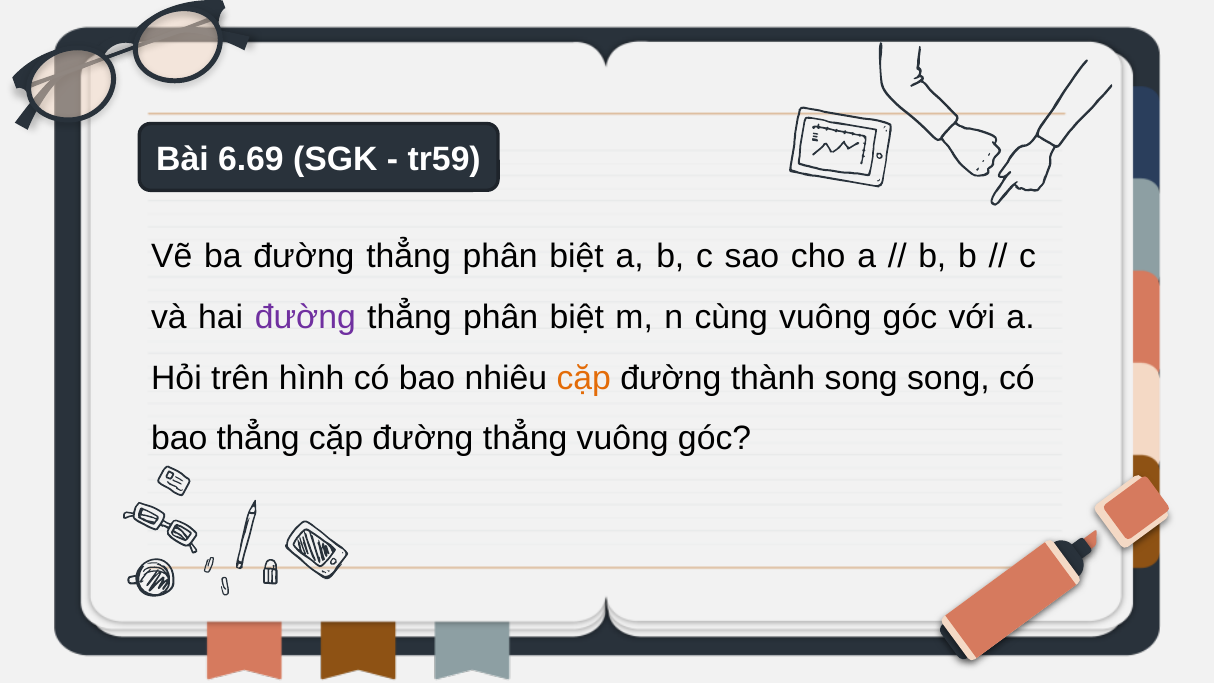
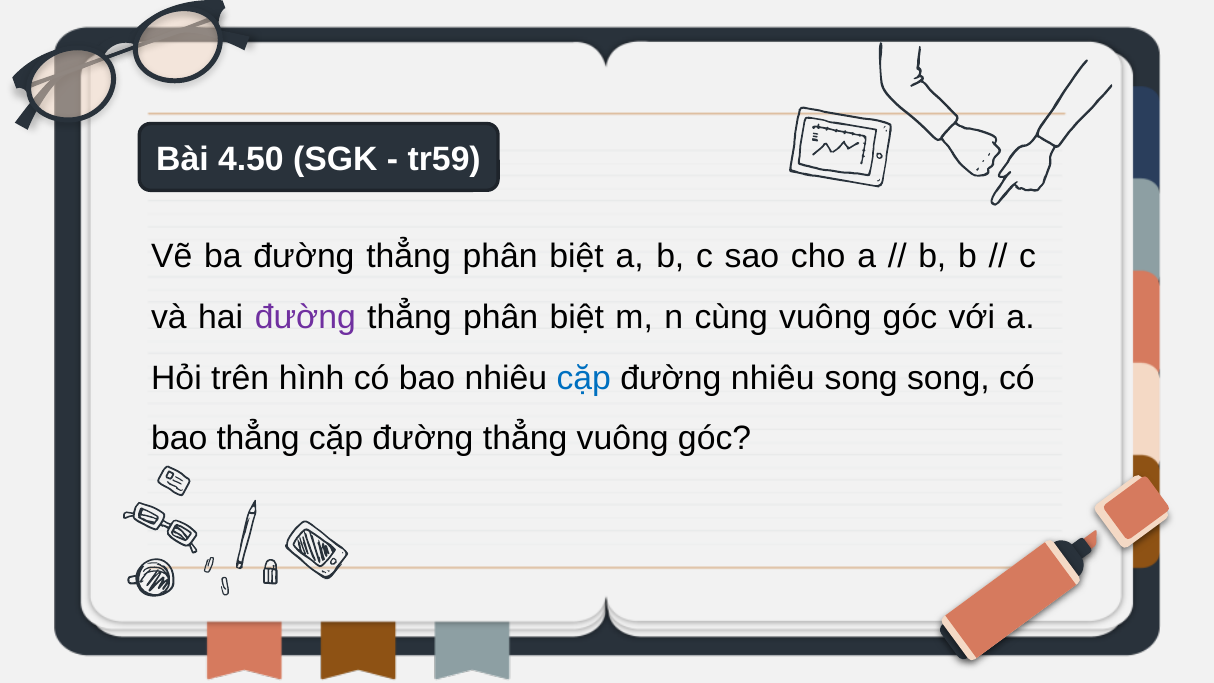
6.69: 6.69 -> 4.50
cặp at (584, 378) colour: orange -> blue
đường thành: thành -> nhiêu
